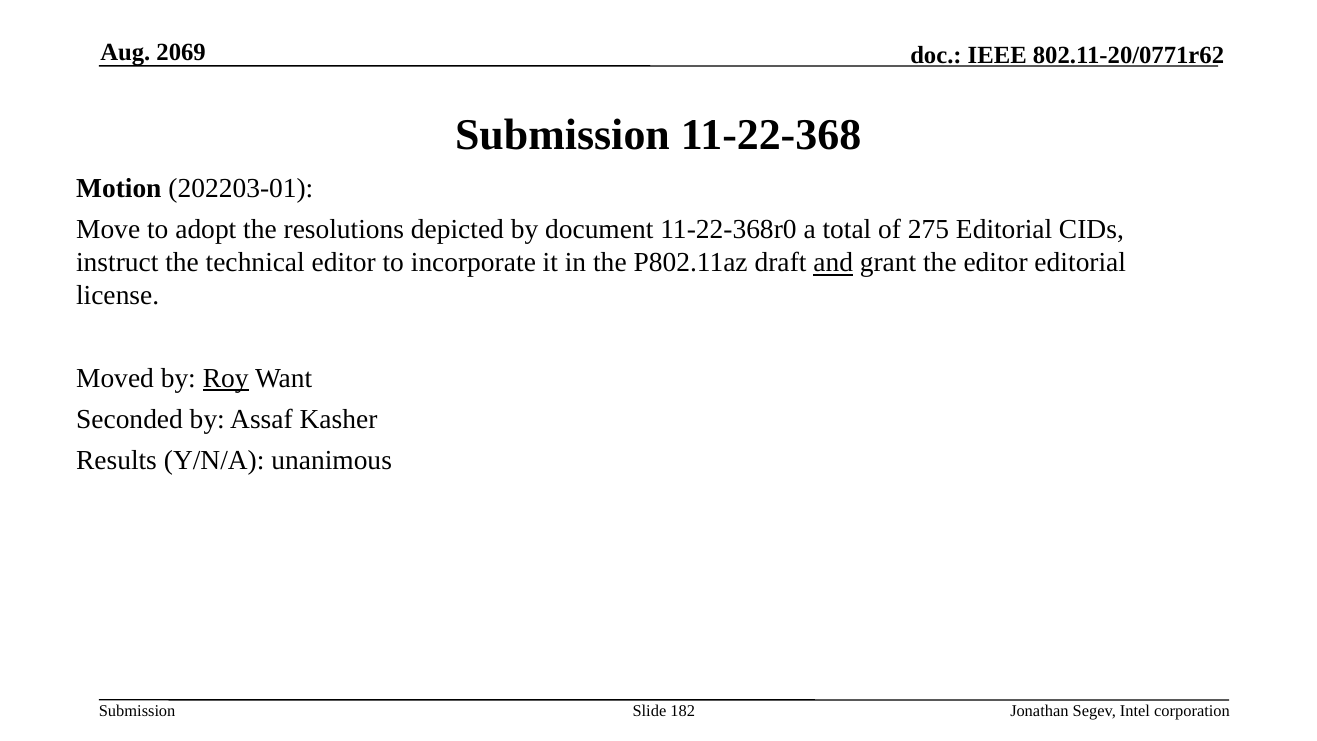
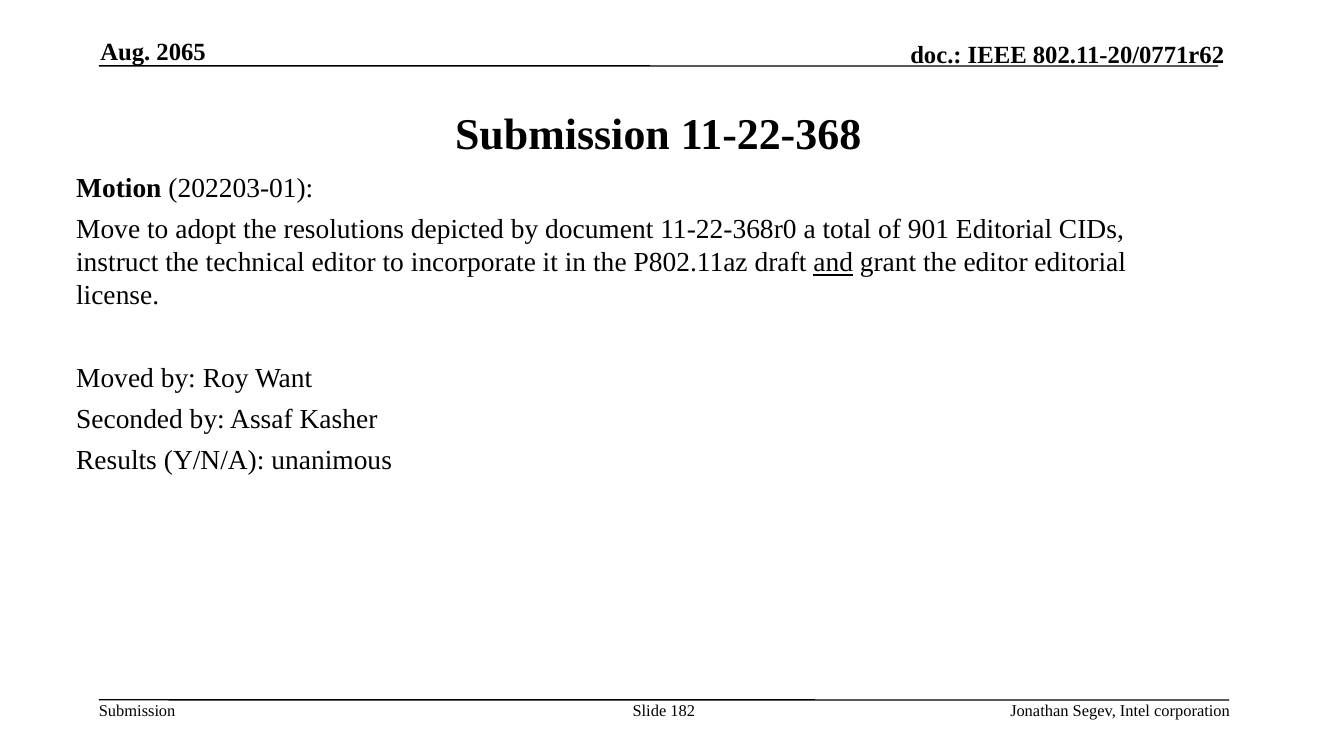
2069: 2069 -> 2065
275: 275 -> 901
Roy underline: present -> none
